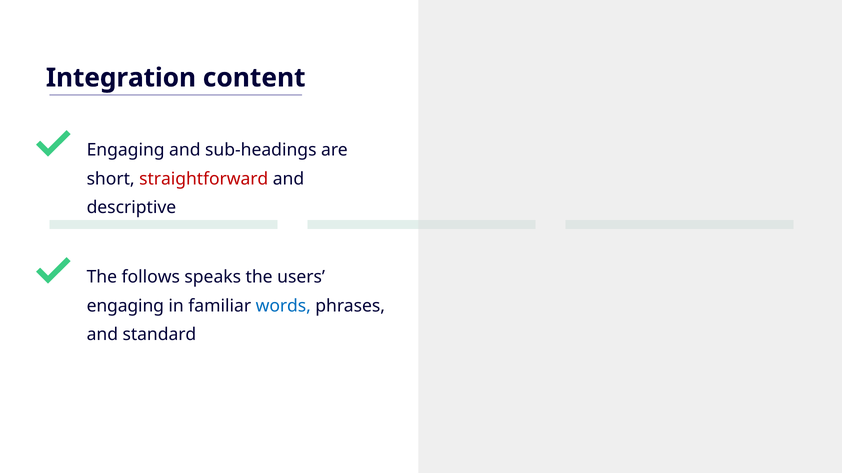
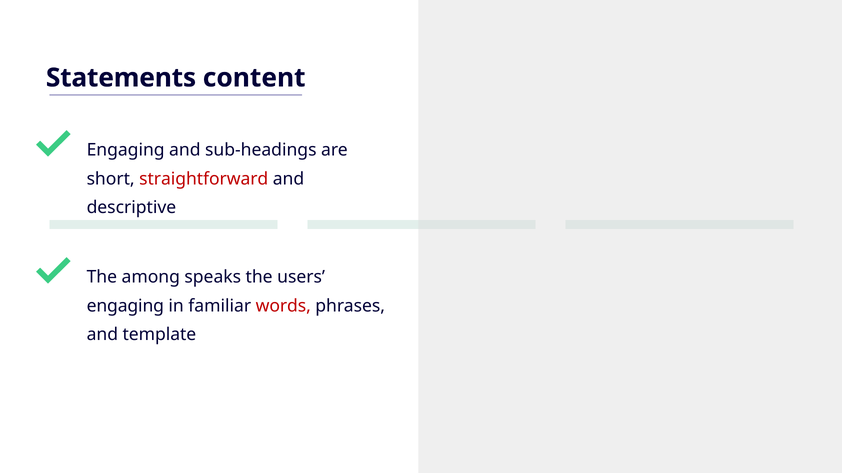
Integration: Integration -> Statements
follows: follows -> among
words colour: blue -> red
standard: standard -> template
